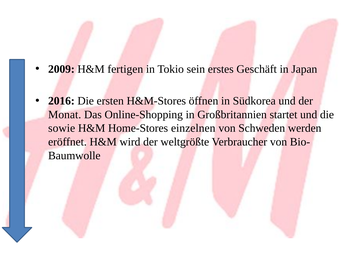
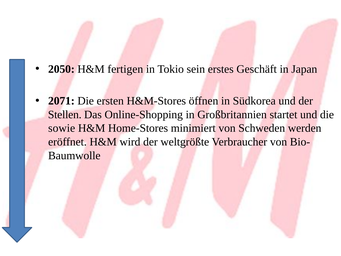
2009: 2009 -> 2050
2016: 2016 -> 2071
Monat: Monat -> Stellen
einzelnen: einzelnen -> minimiert
